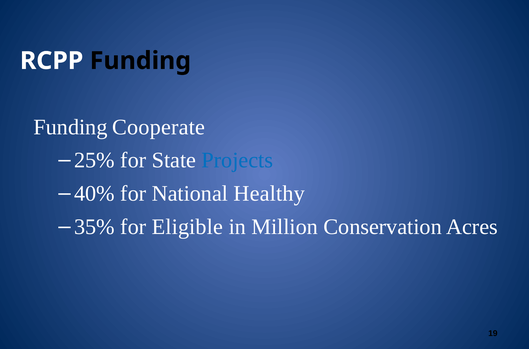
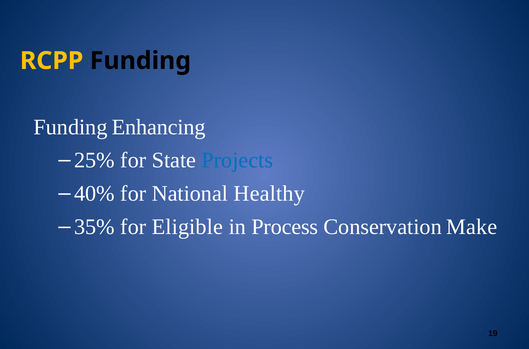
RCPP colour: white -> yellow
Cooperate: Cooperate -> Enhancing
Million: Million -> Process
Acres: Acres -> Make
